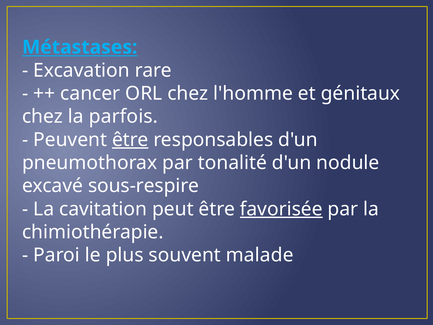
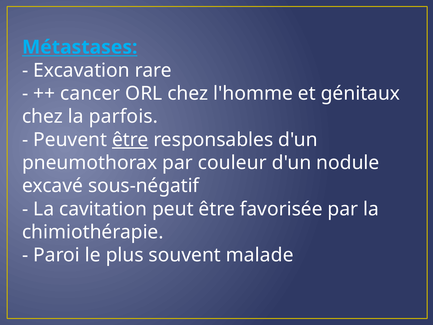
tonalité: tonalité -> couleur
sous-respire: sous-respire -> sous-négatif
favorisée underline: present -> none
